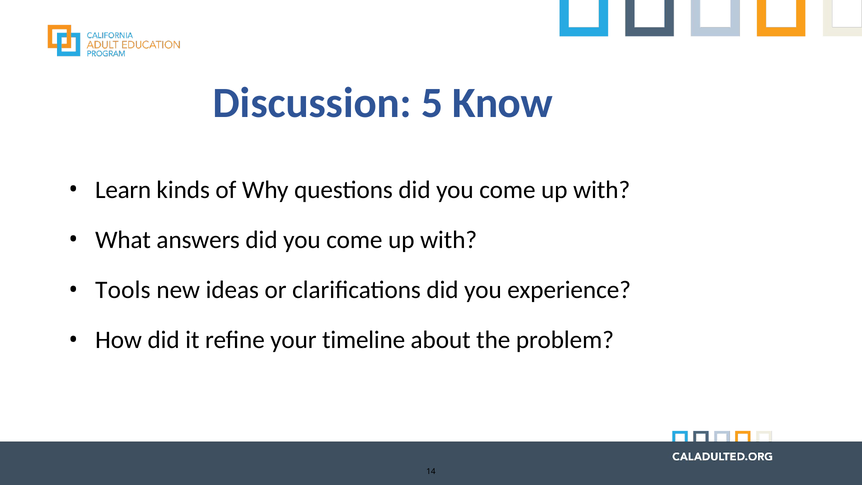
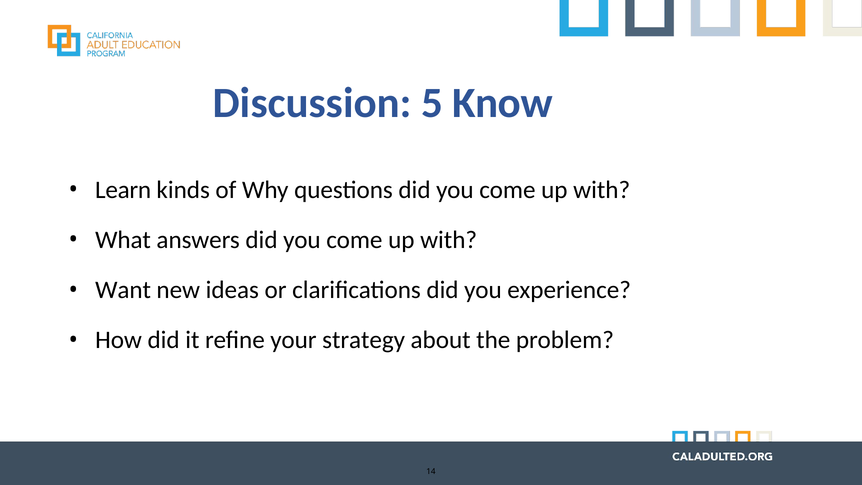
Tools: Tools -> Want
timeline: timeline -> strategy
